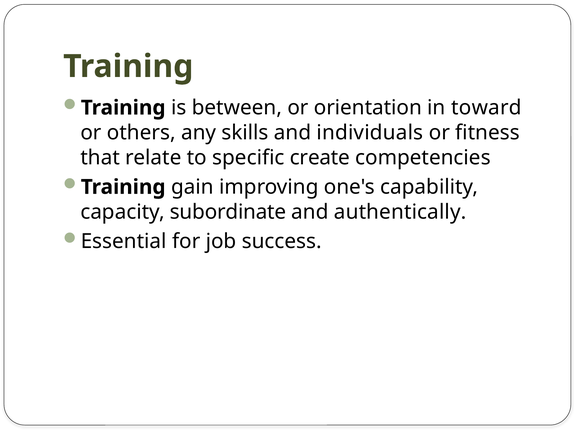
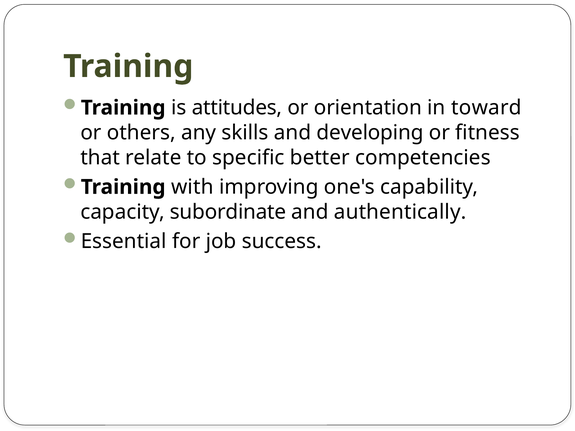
between: between -> attitudes
individuals: individuals -> developing
create: create -> better
gain: gain -> with
